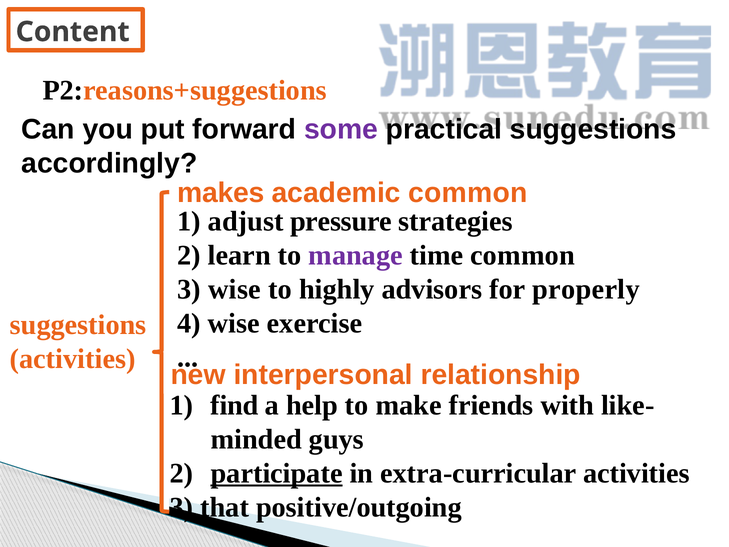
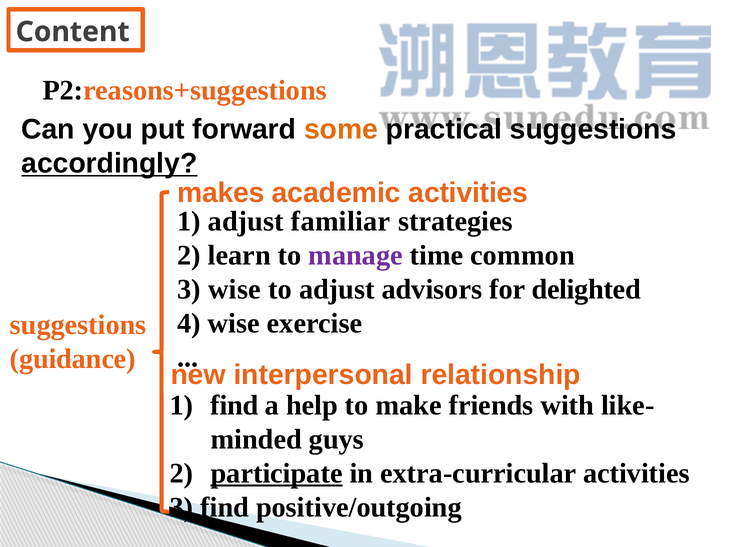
some colour: purple -> orange
accordingly underline: none -> present
academic common: common -> activities
pressure: pressure -> familiar
to highly: highly -> adjust
properly: properly -> delighted
activities at (73, 359): activities -> guidance
3 that: that -> find
